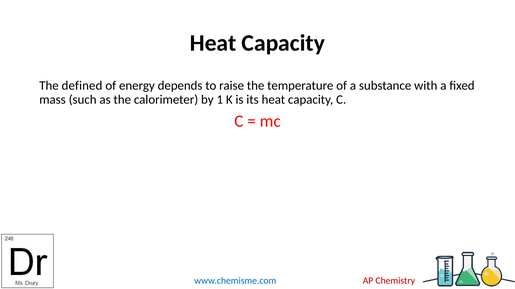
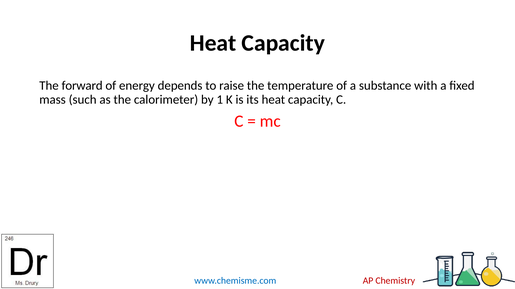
defined: defined -> forward
